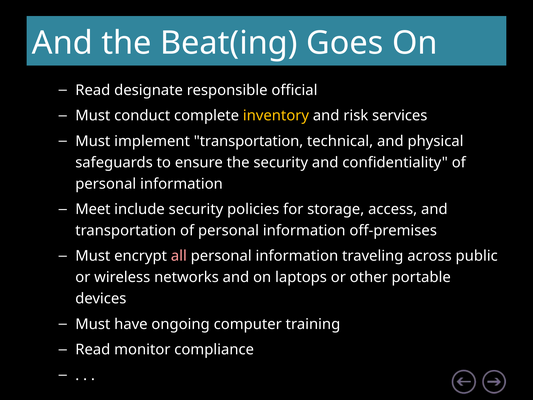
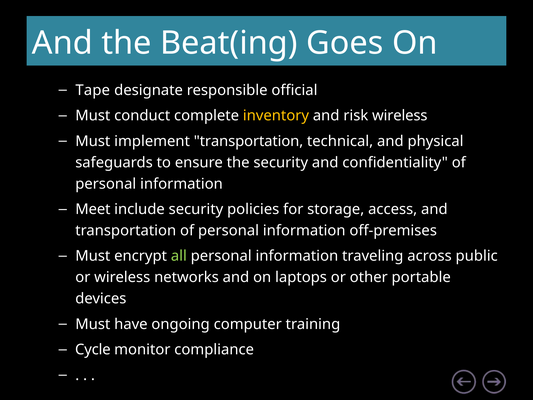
Read at (93, 90): Read -> Tape
risk services: services -> wireless
all colour: pink -> light green
Read at (93, 350): Read -> Cycle
